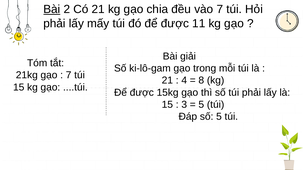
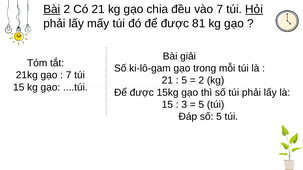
Hỏi underline: none -> present
11: 11 -> 81
4 at (184, 81): 4 -> 5
8 at (201, 81): 8 -> 2
